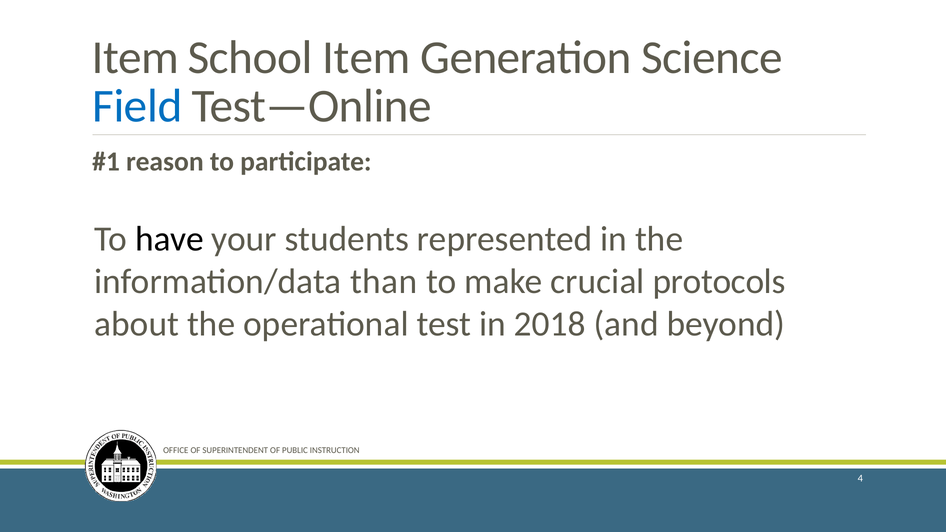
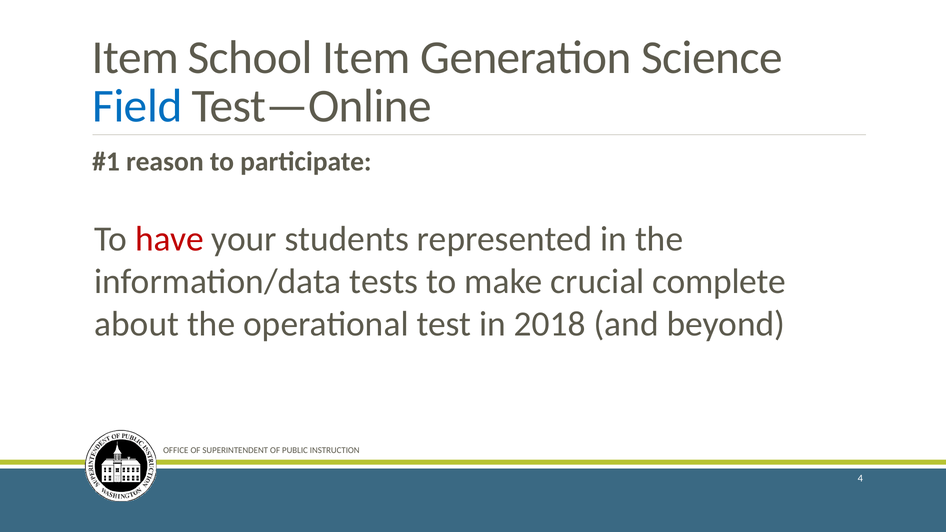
have colour: black -> red
than: than -> tests
protocols: protocols -> complete
